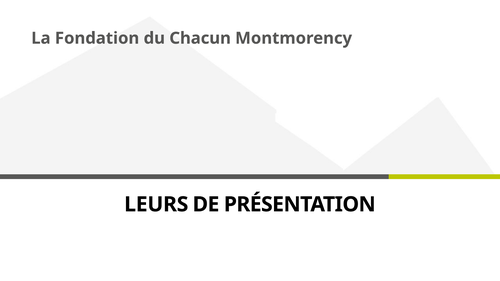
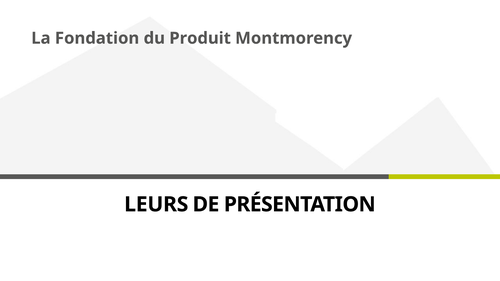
Chacun: Chacun -> Produit
